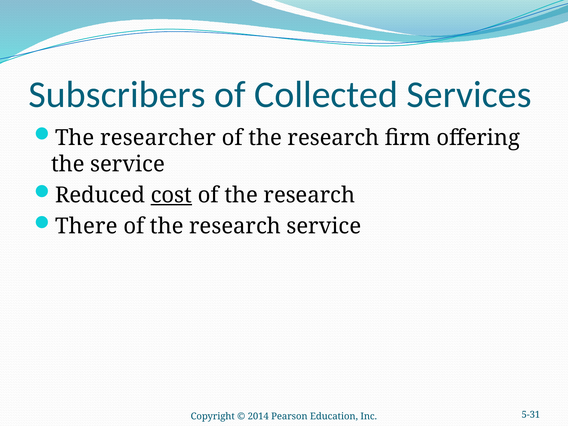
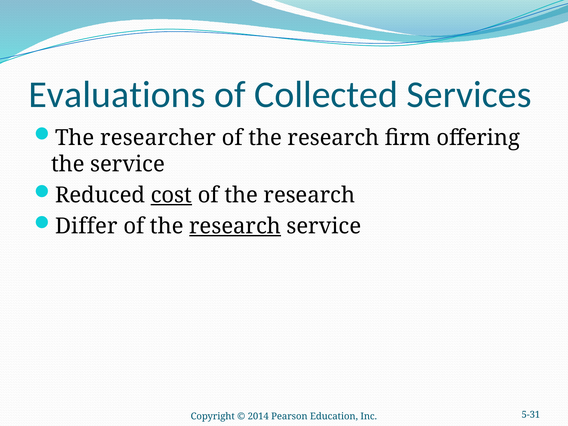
Subscribers: Subscribers -> Evaluations
There: There -> Differ
research at (235, 226) underline: none -> present
